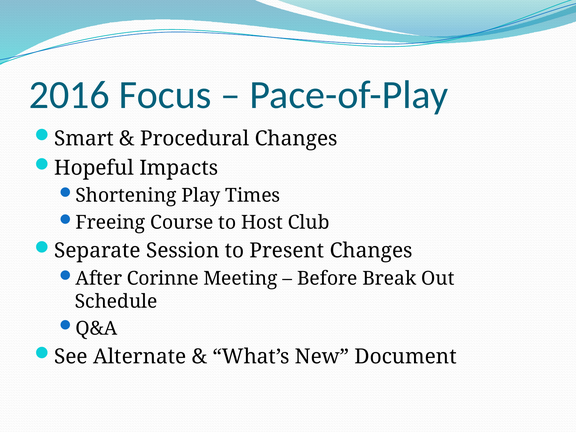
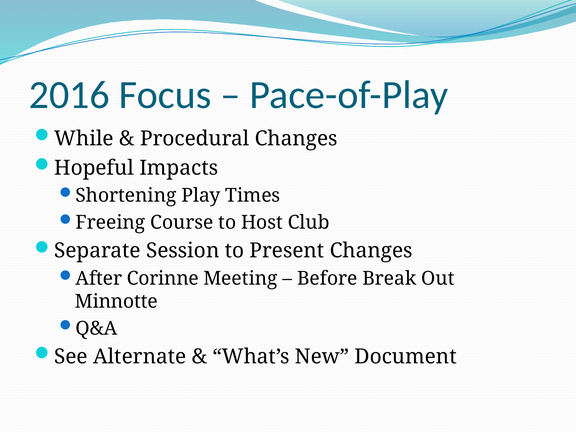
Smart: Smart -> While
Schedule: Schedule -> Minnotte
